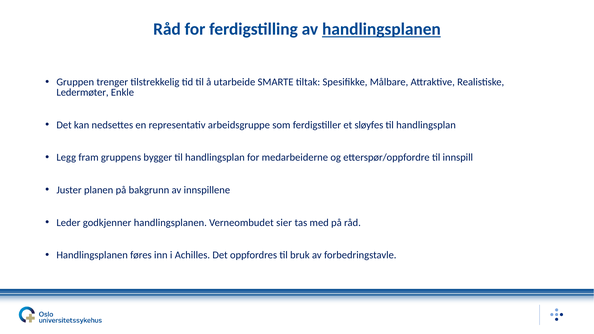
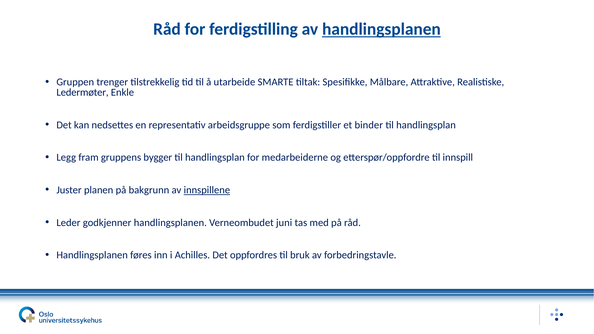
sløyfes: sløyfes -> binder
innspillene underline: none -> present
sier: sier -> juni
